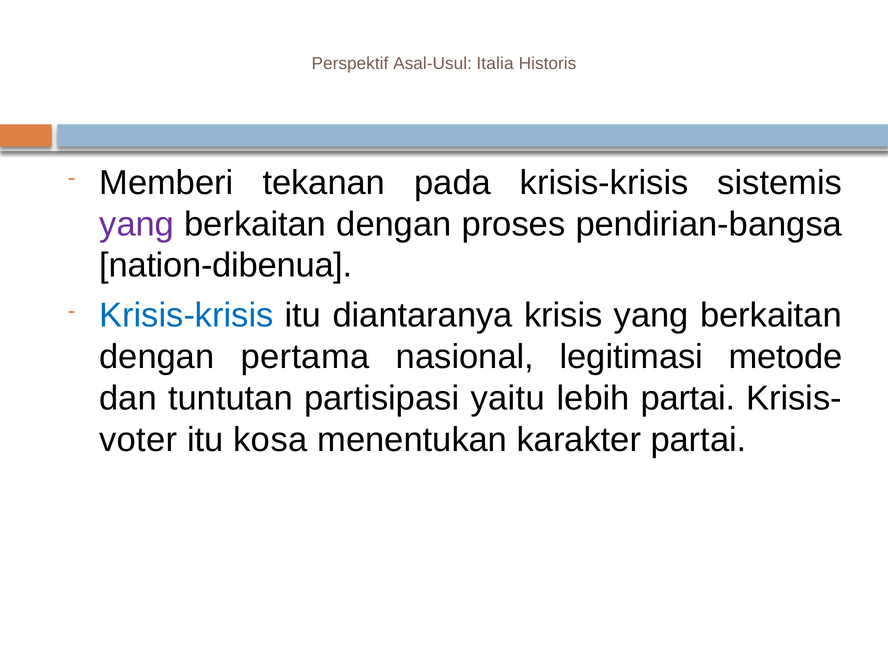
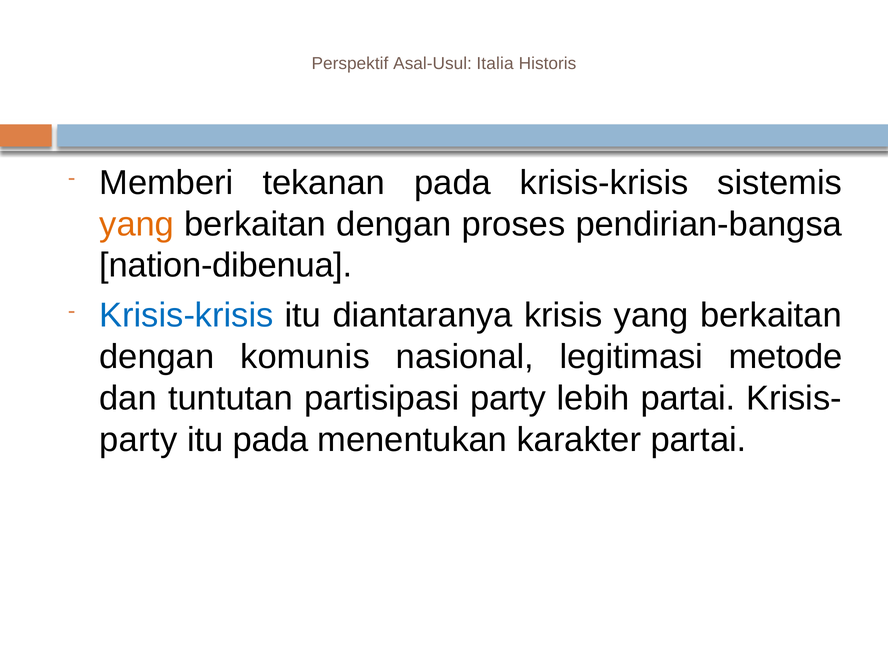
yang at (137, 224) colour: purple -> orange
pertama: pertama -> komunis
partisipasi yaitu: yaitu -> party
voter at (138, 440): voter -> party
itu kosa: kosa -> pada
